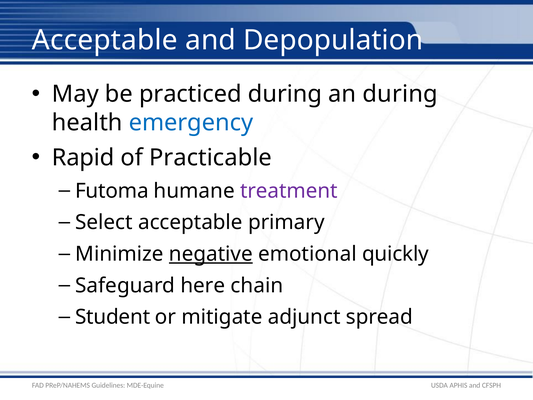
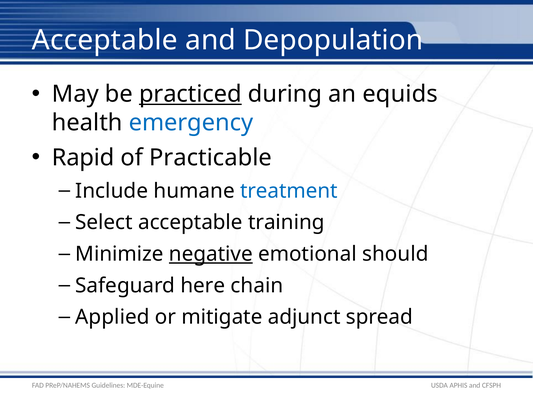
practiced underline: none -> present
an during: during -> equids
Futoma: Futoma -> Include
treatment colour: purple -> blue
primary: primary -> training
quickly: quickly -> should
Student: Student -> Applied
